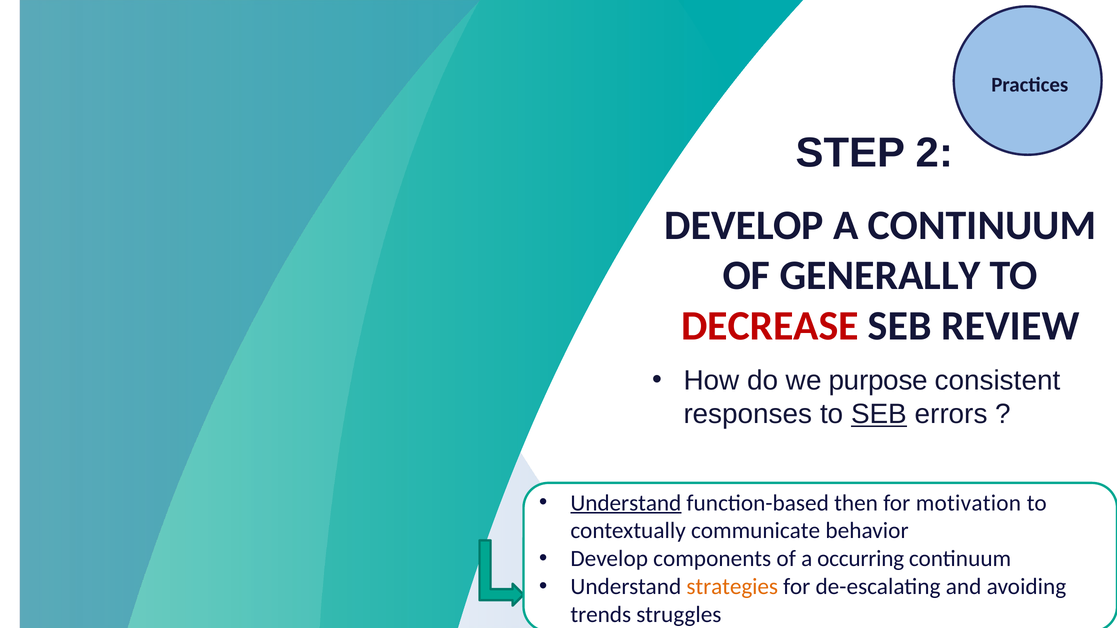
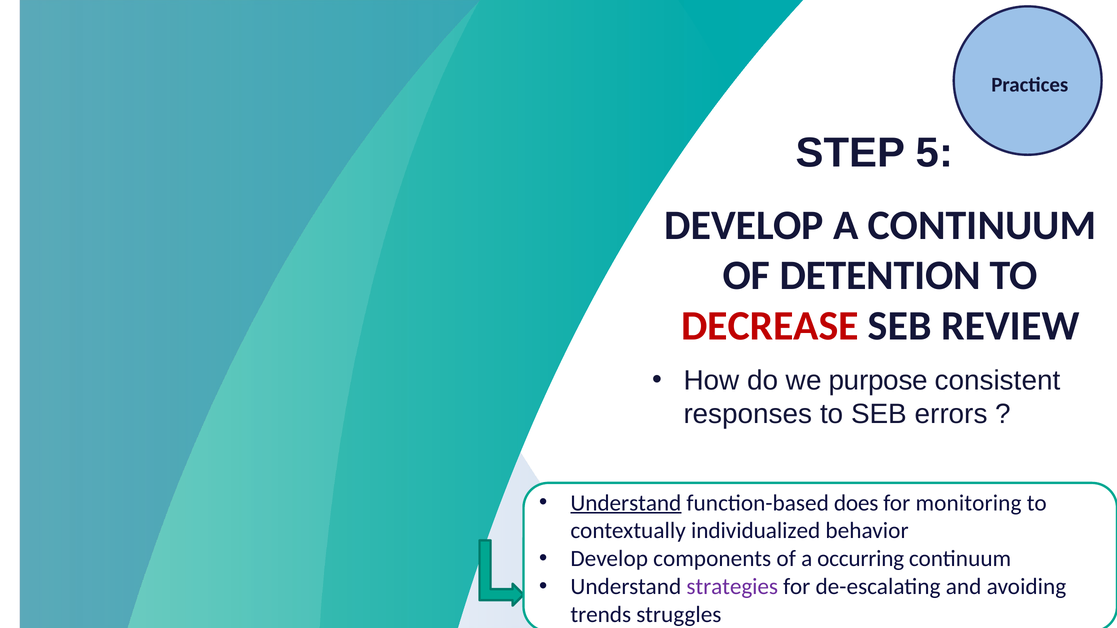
2: 2 -> 5
GENERALLY: GENERALLY -> DETENTION
SEB at (879, 414) underline: present -> none
then: then -> does
motivation: motivation -> monitoring
communicate: communicate -> individualized
strategies colour: orange -> purple
